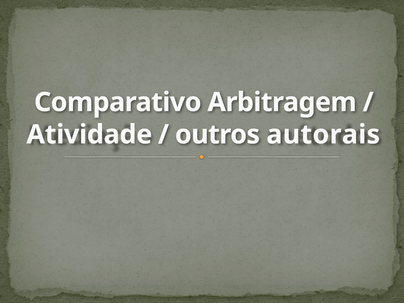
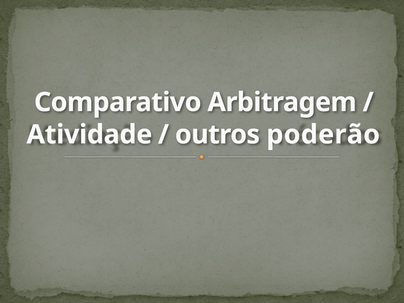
autorais: autorais -> poderão
